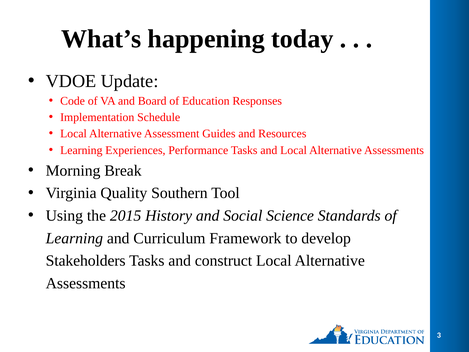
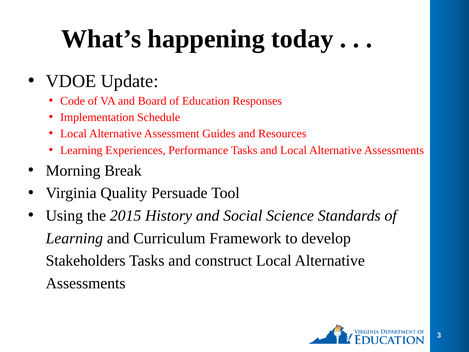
Southern: Southern -> Persuade
